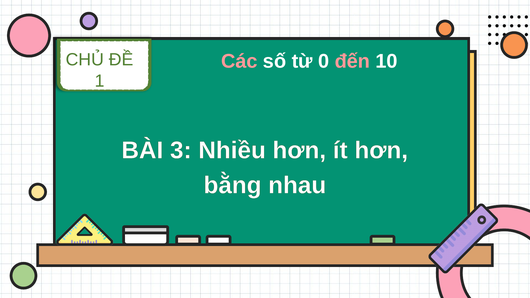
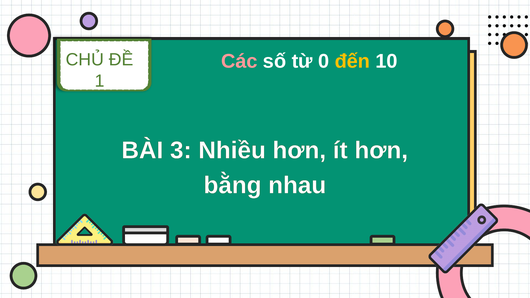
đến colour: pink -> yellow
